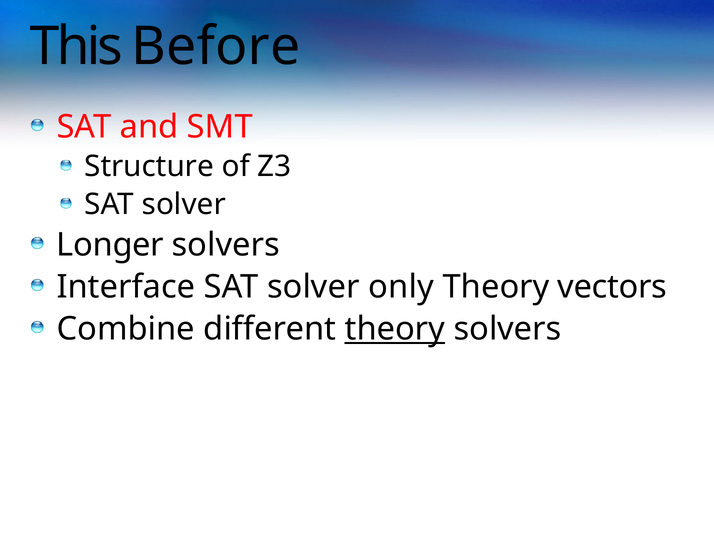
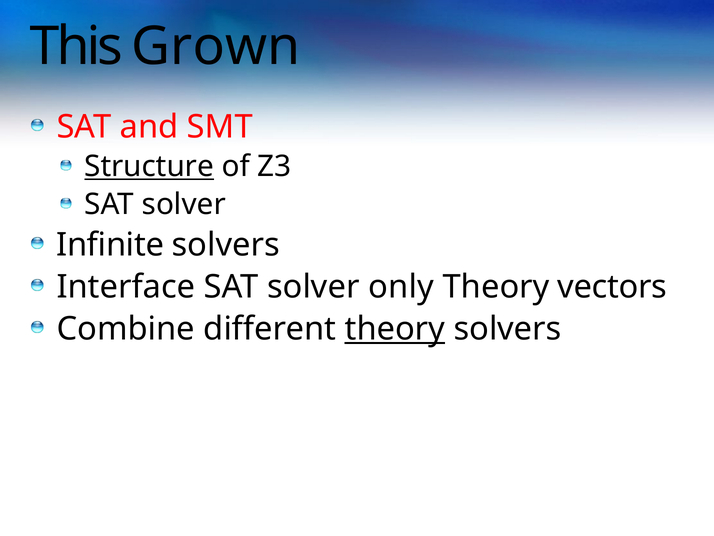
Before: Before -> Grown
Structure underline: none -> present
Longer: Longer -> Infinite
